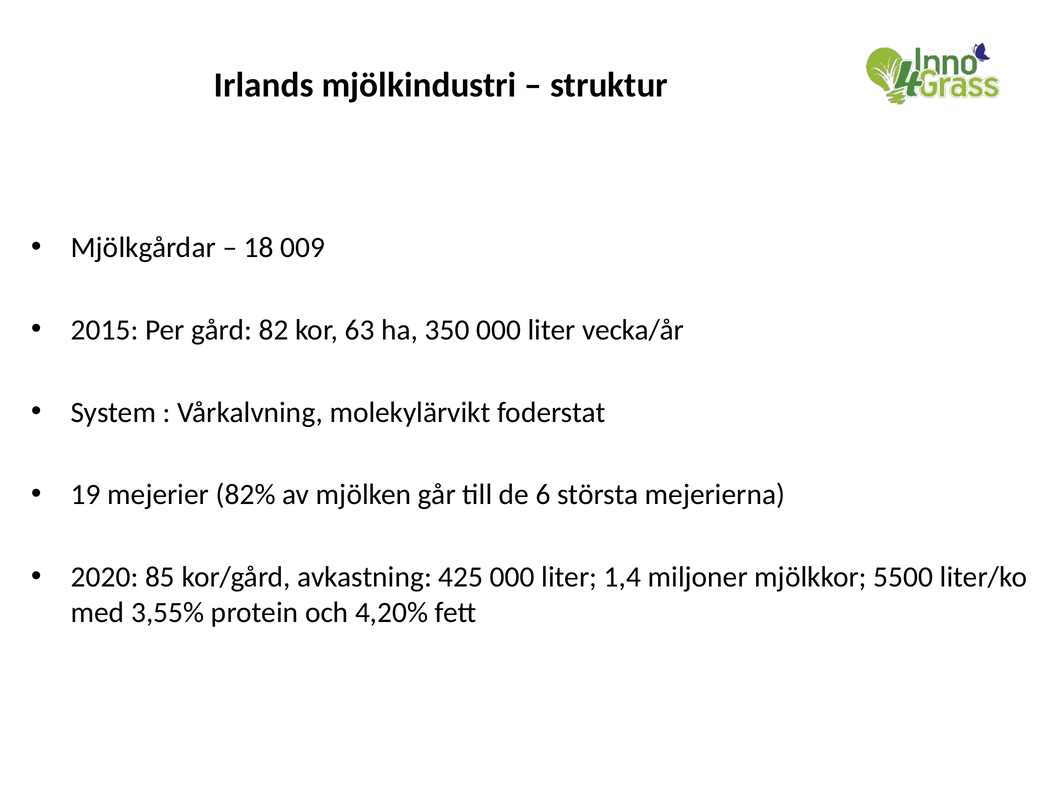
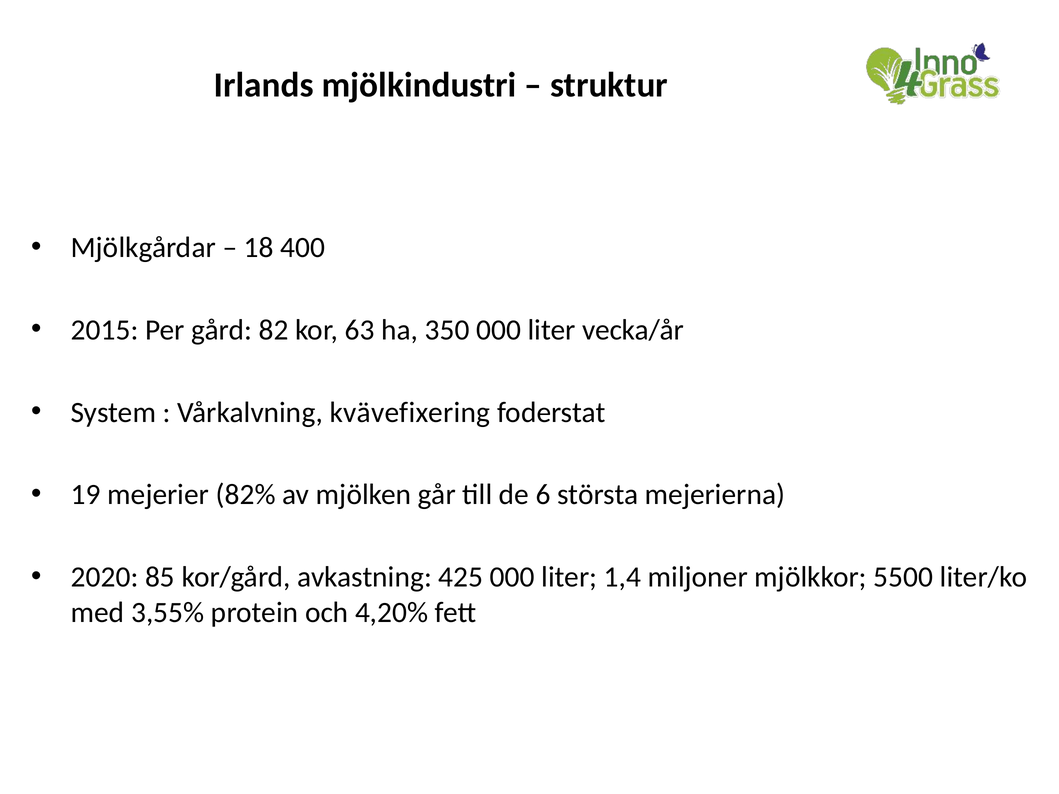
009: 009 -> 400
molekylärvikt: molekylärvikt -> kvävefixering
